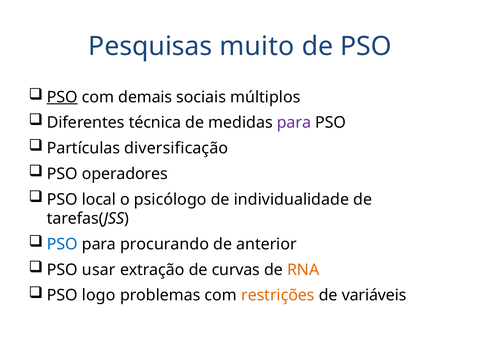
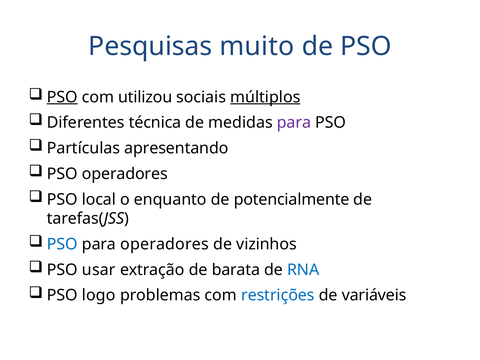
demais: demais -> utilizou
múltiplos underline: none -> present
diversificação: diversificação -> apresentando
psicólogo: psicólogo -> enquanto
individualidade: individualidade -> potencialmente
para procurando: procurando -> operadores
anterior: anterior -> vizinhos
curvas: curvas -> barata
RNA colour: orange -> blue
restrições colour: orange -> blue
